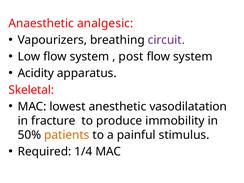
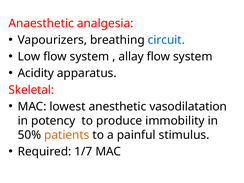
analgesic: analgesic -> analgesia
circuit colour: purple -> blue
post: post -> allay
fracture: fracture -> potency
1/4: 1/4 -> 1/7
